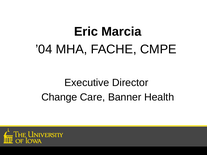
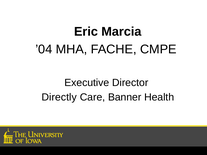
Change: Change -> Directly
